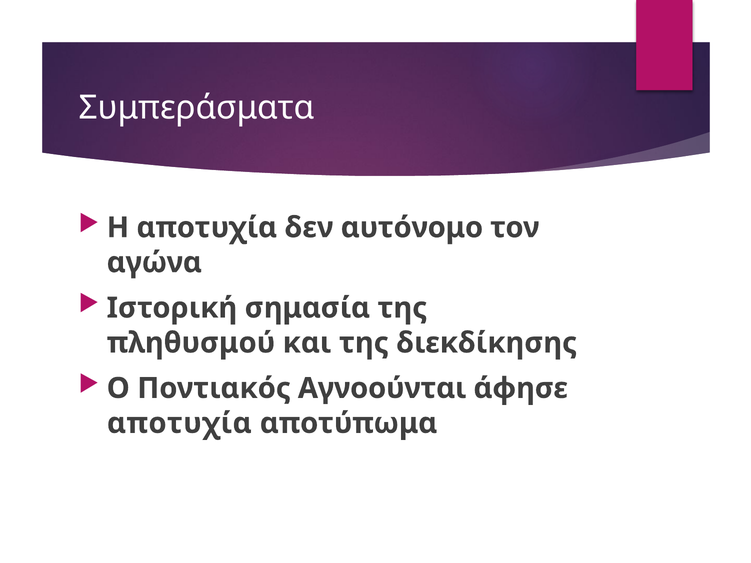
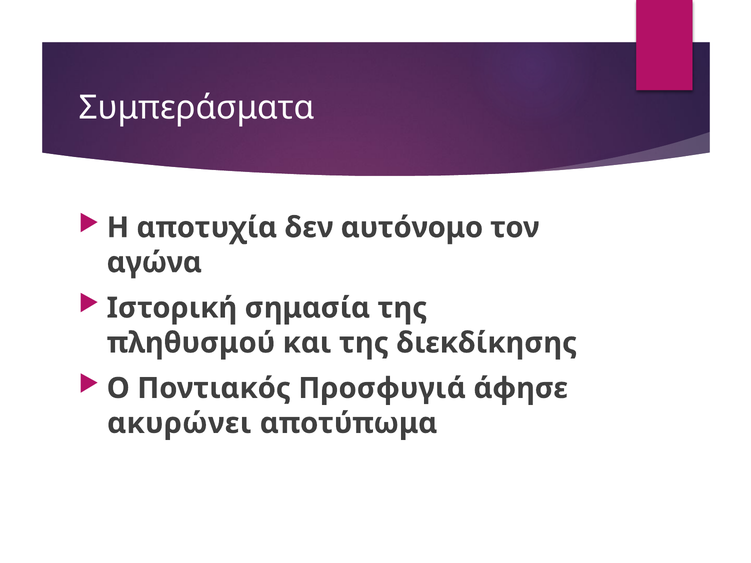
Αγνοούνται: Αγνοούνται -> Προσφυγιά
αποτυχία at (179, 423): αποτυχία -> ακυρώνει
